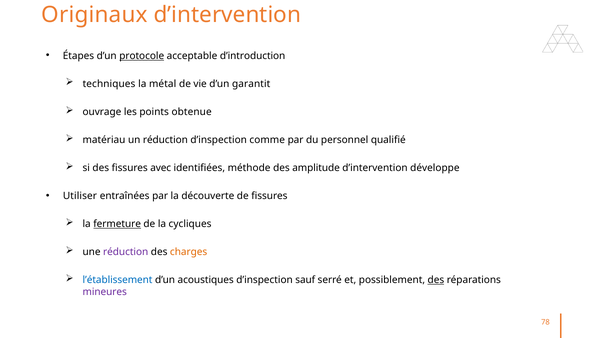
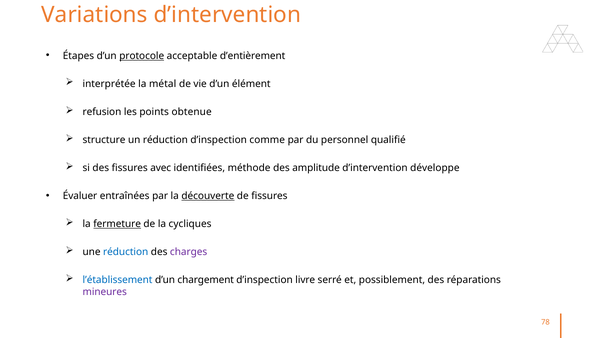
Originaux: Originaux -> Variations
d’introduction: d’introduction -> d’entièrement
techniques: techniques -> interprétée
garantit: garantit -> élément
ouvrage: ouvrage -> refusion
matériau: matériau -> structure
Utiliser: Utiliser -> Évaluer
découverte underline: none -> present
réduction at (126, 252) colour: purple -> blue
charges colour: orange -> purple
acoustiques: acoustiques -> chargement
sauf: sauf -> livre
des at (436, 281) underline: present -> none
